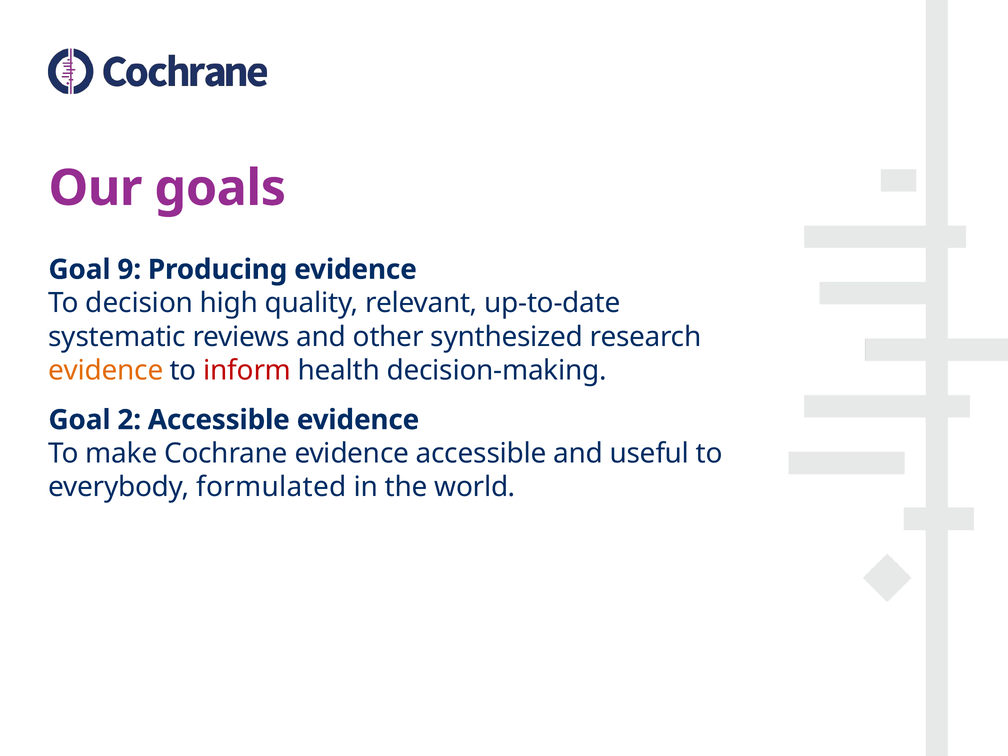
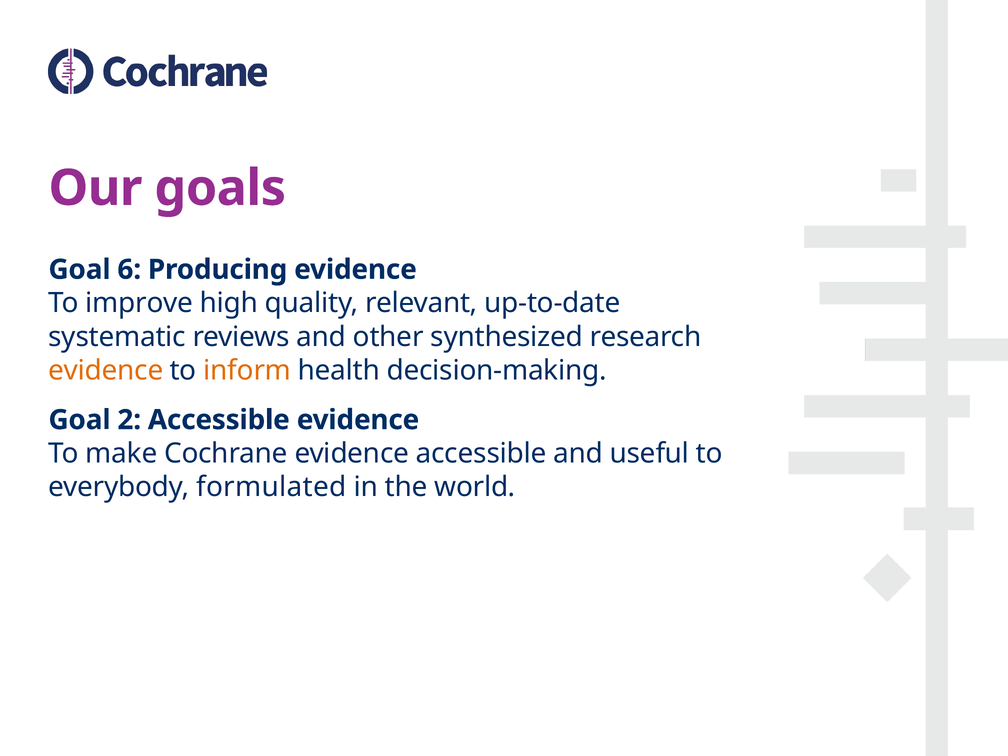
9: 9 -> 6
decision: decision -> improve
inform colour: red -> orange
